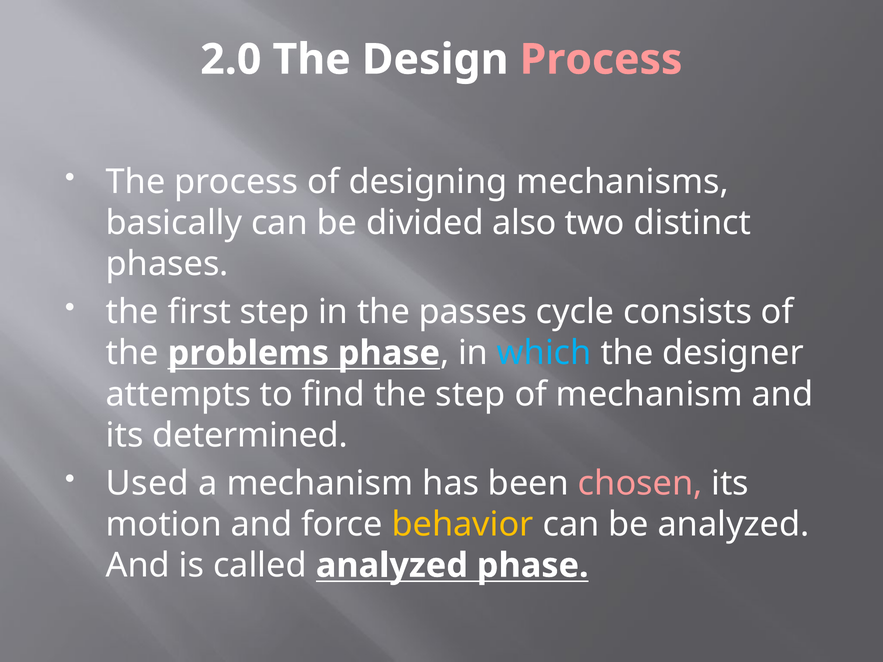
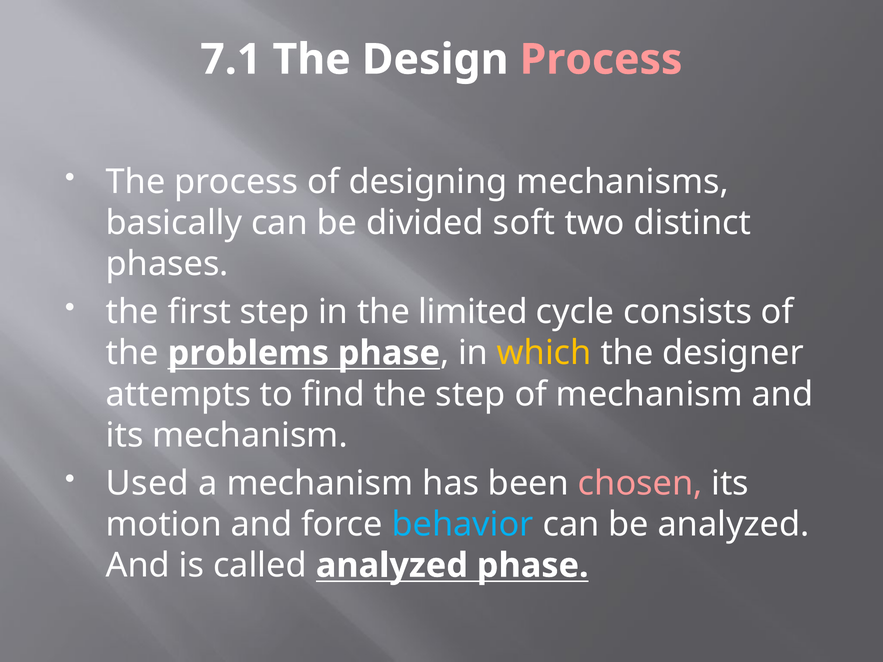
2.0: 2.0 -> 7.1
also: also -> soft
passes: passes -> limited
which colour: light blue -> yellow
its determined: determined -> mechanism
behavior colour: yellow -> light blue
